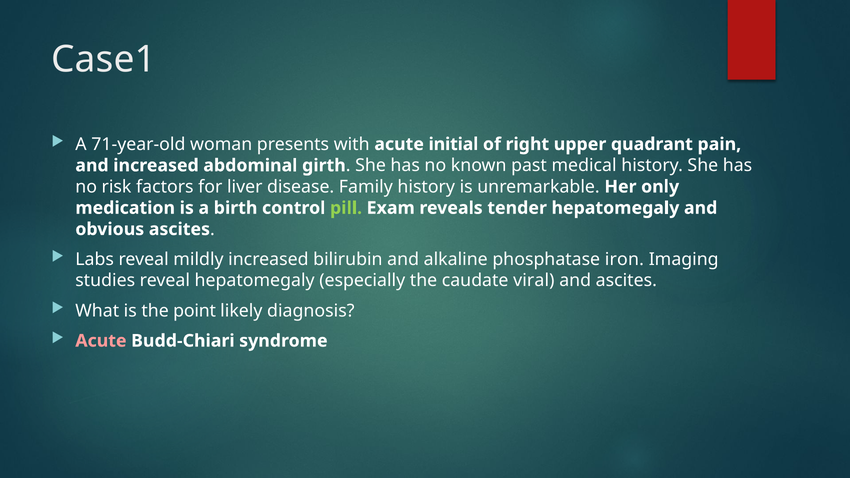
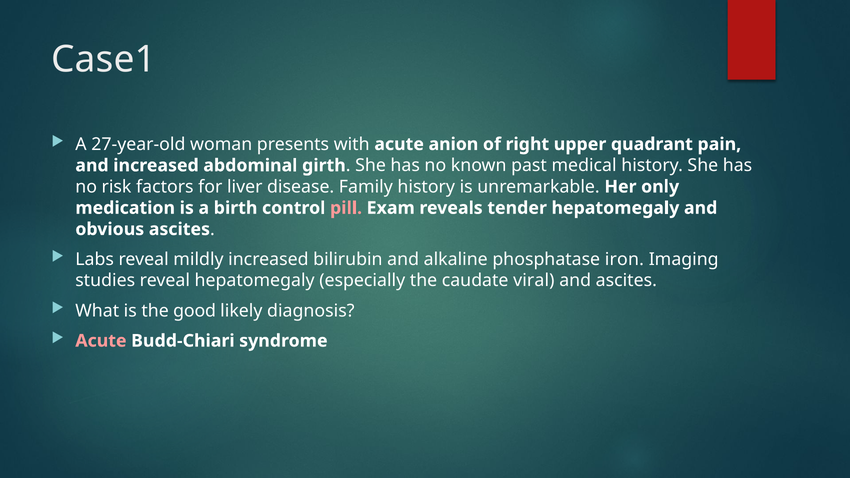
71-year-old: 71-year-old -> 27-year-old
initial: initial -> anion
pill colour: light green -> pink
point: point -> good
